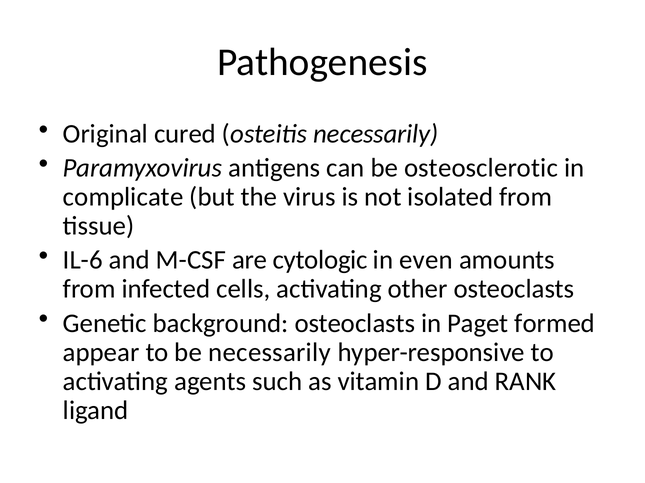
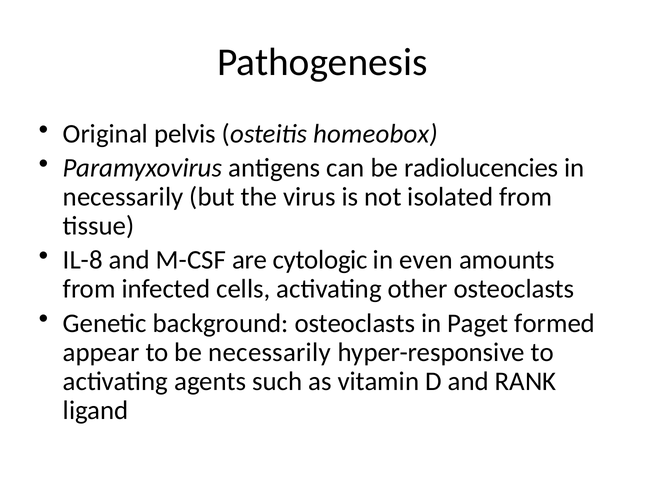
cured: cured -> pelvis
osteitis necessarily: necessarily -> homeobox
osteosclerotic: osteosclerotic -> radiolucencies
complicate at (123, 197): complicate -> necessarily
IL-6: IL-6 -> IL-8
